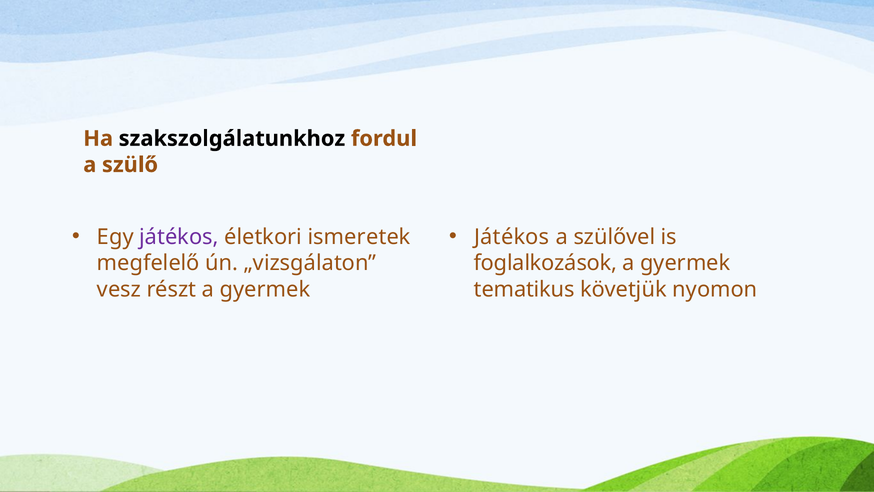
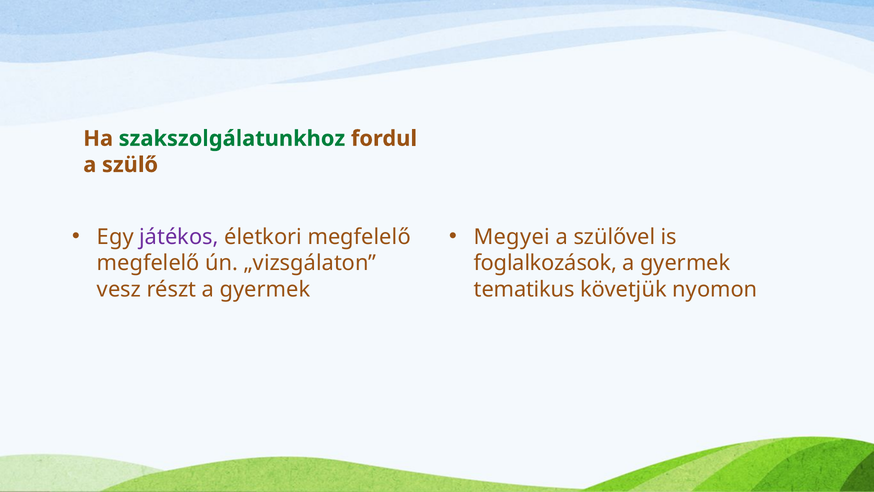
szakszolgálatunkhoz colour: black -> green
életkori ismeretek: ismeretek -> megfelelő
Játékos at (512, 237): Játékos -> Megyei
